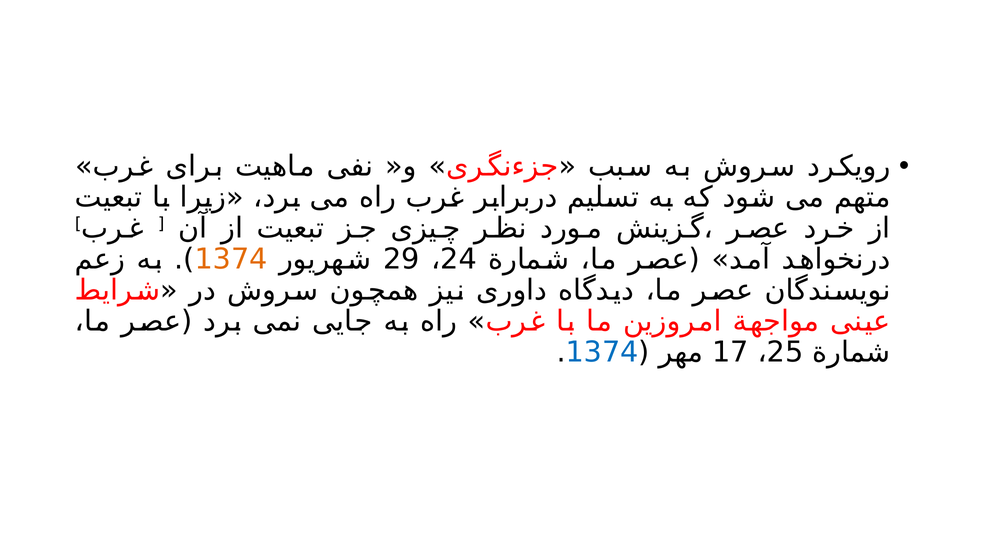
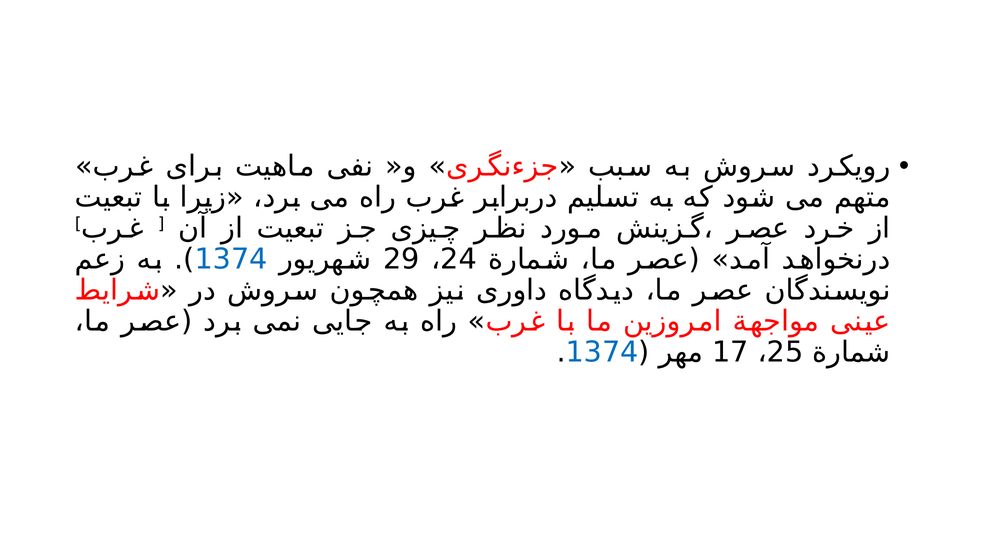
1374 at (231, 259) colour: orange -> blue
